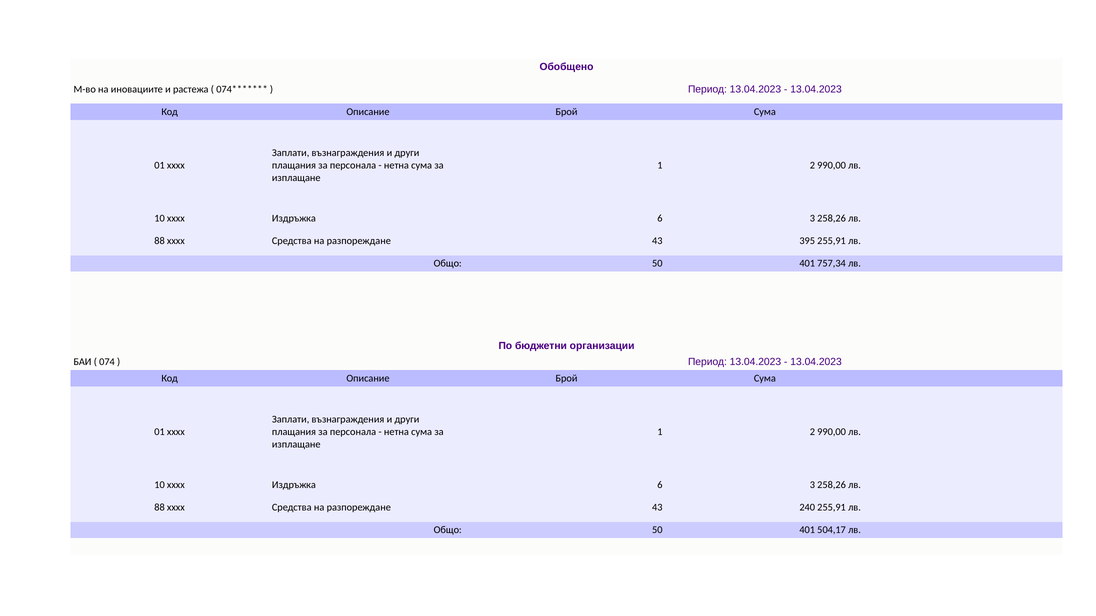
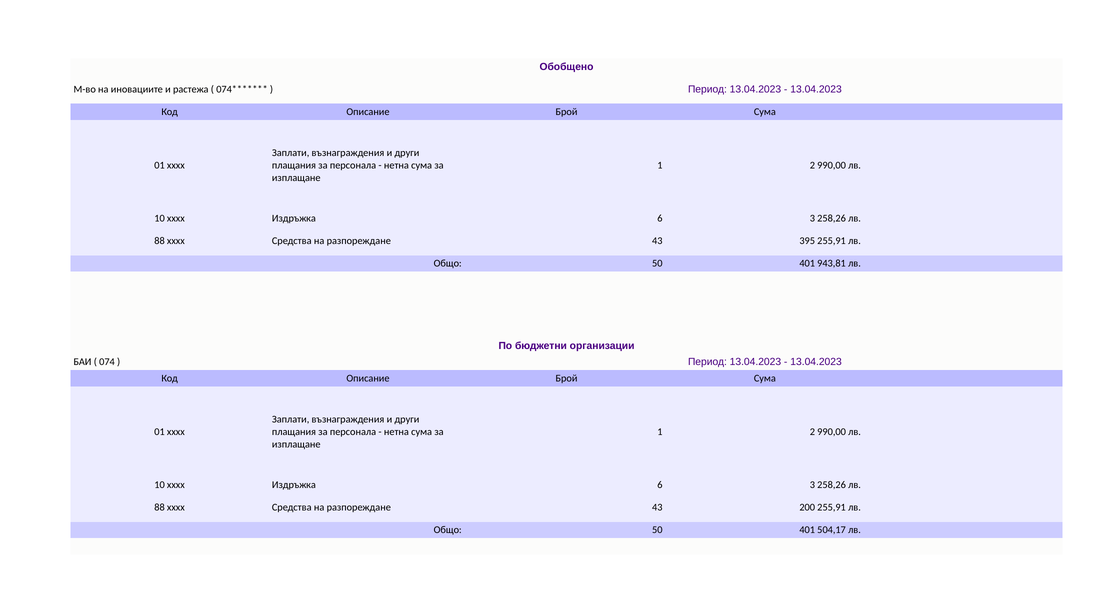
757,34: 757,34 -> 943,81
240: 240 -> 200
